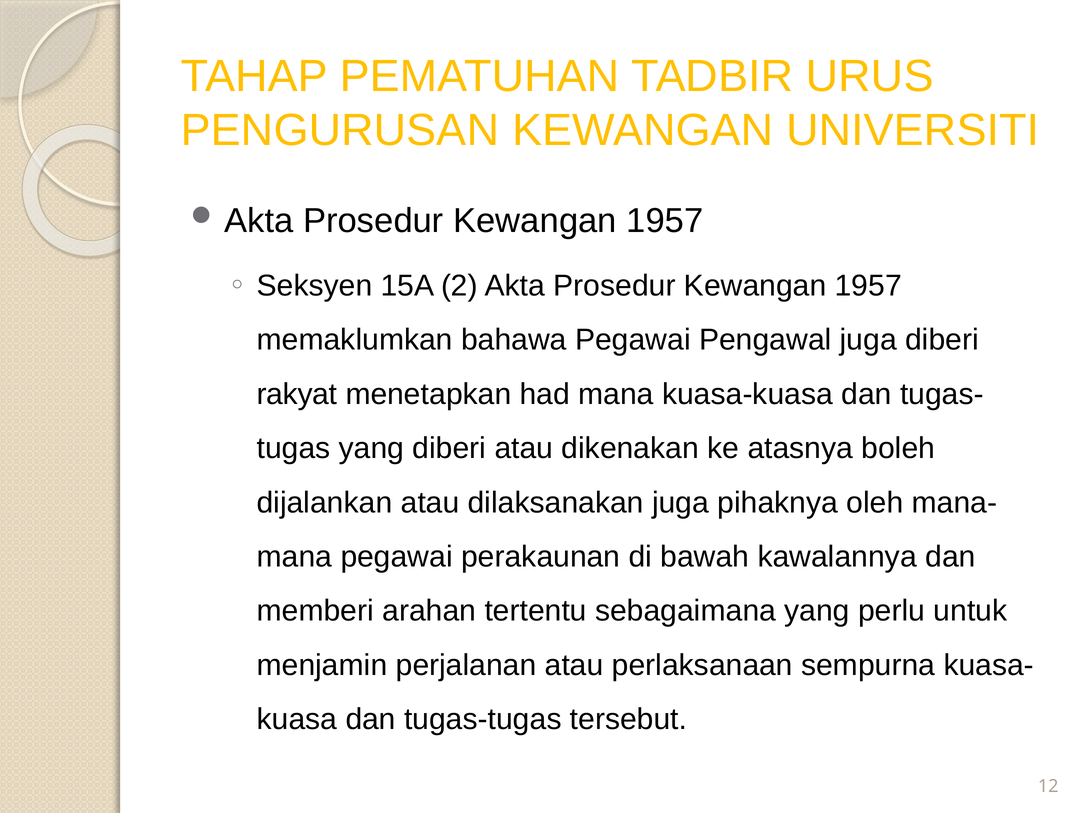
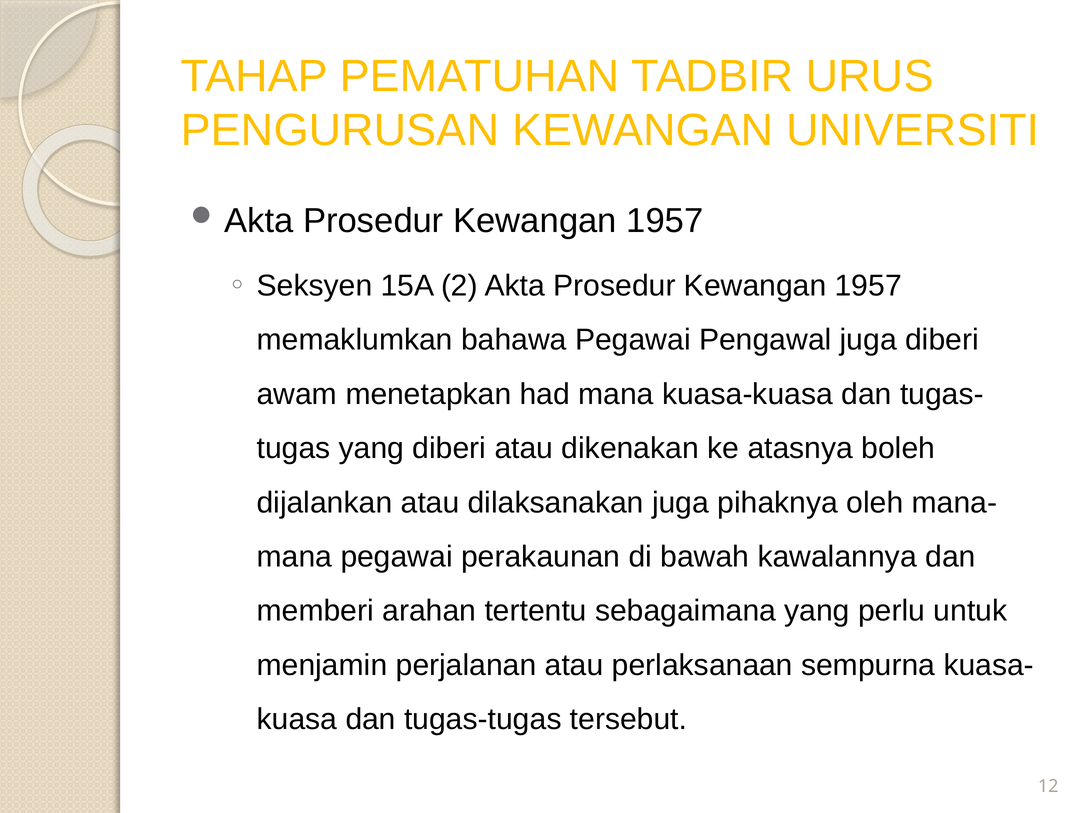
rakyat: rakyat -> awam
